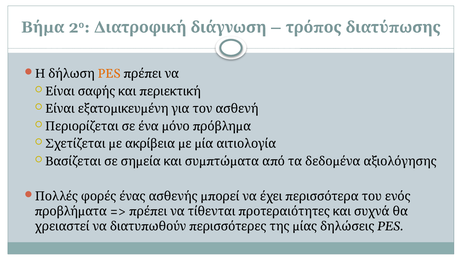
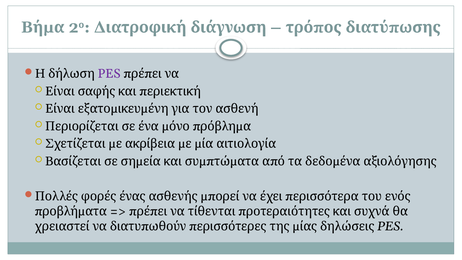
PES colour: orange -> purple
